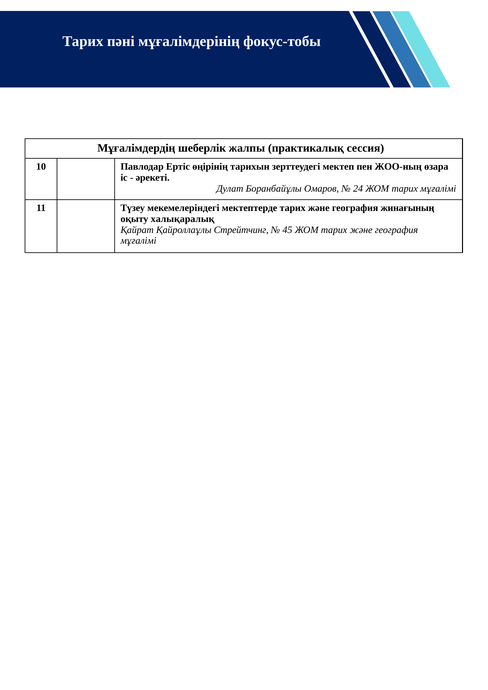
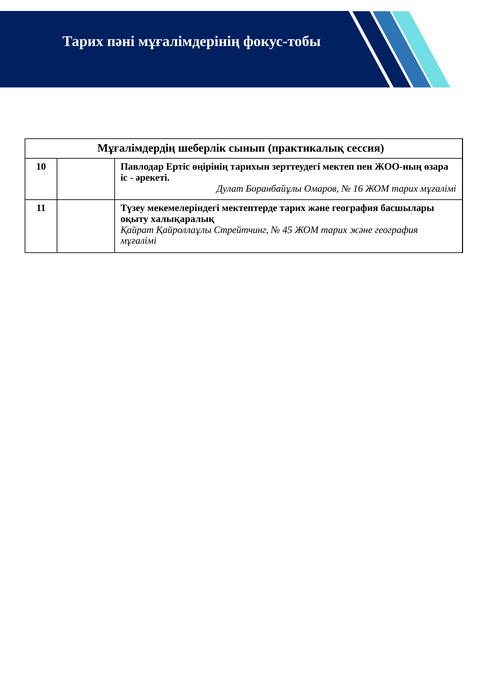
жалпы: жалпы -> сынып
24: 24 -> 16
жинағының: жинағының -> басшылары
